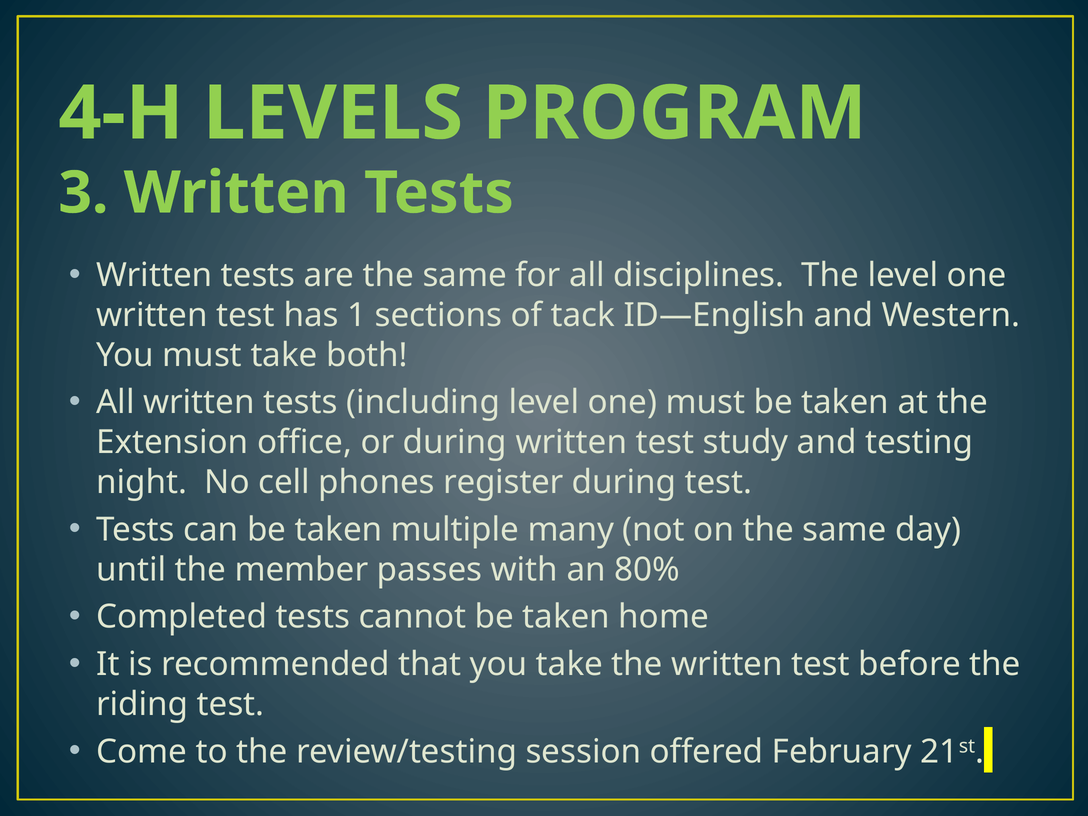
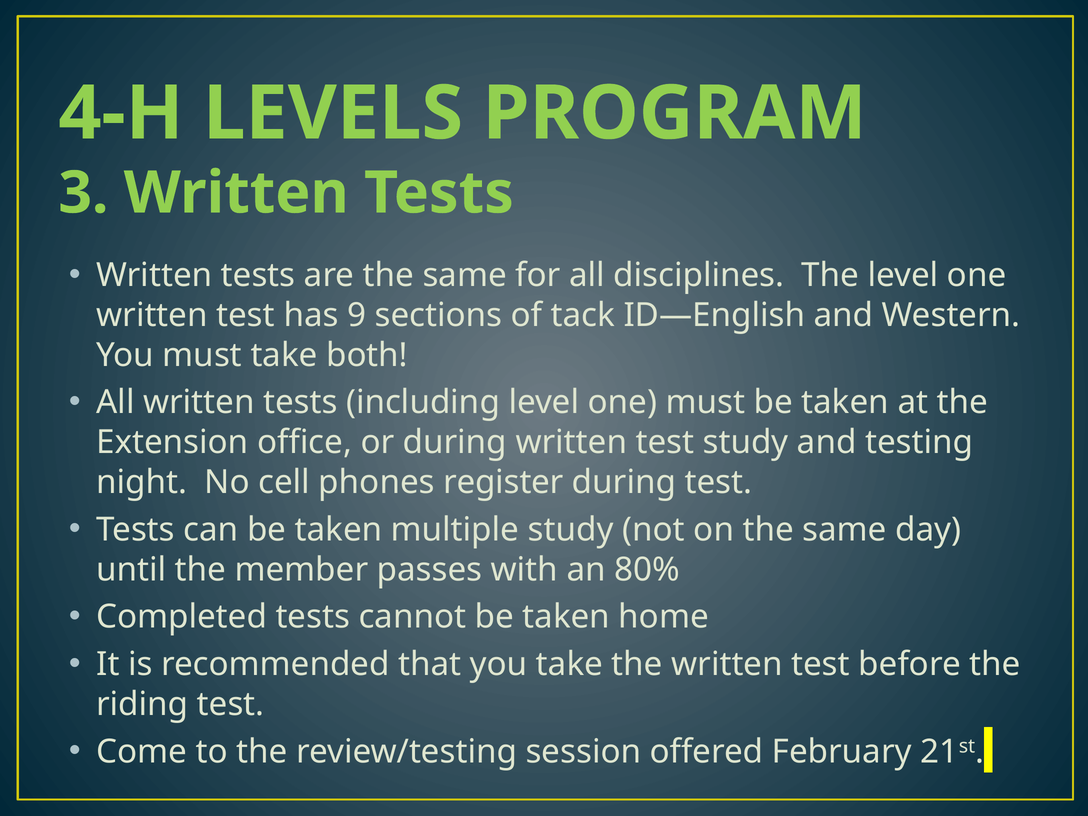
1: 1 -> 9
multiple many: many -> study
